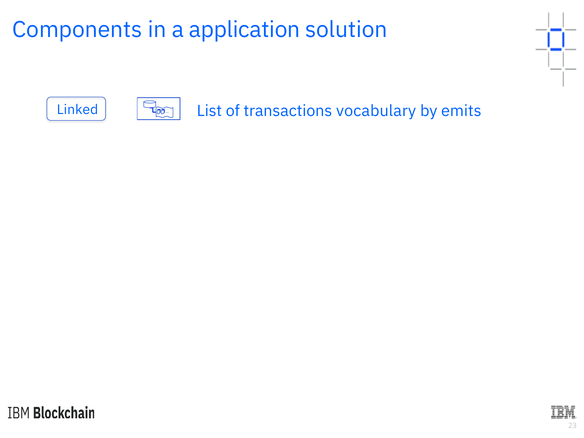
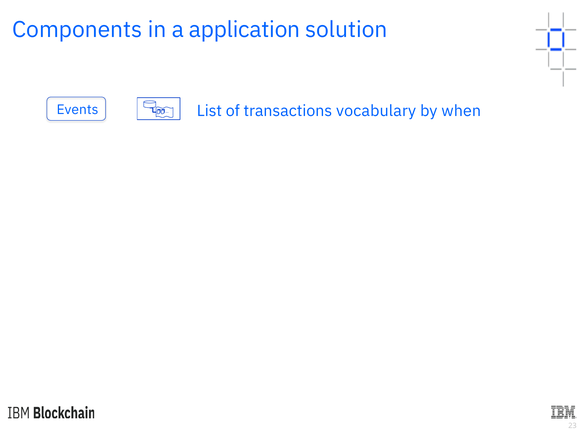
Linked: Linked -> Events
emits: emits -> when
